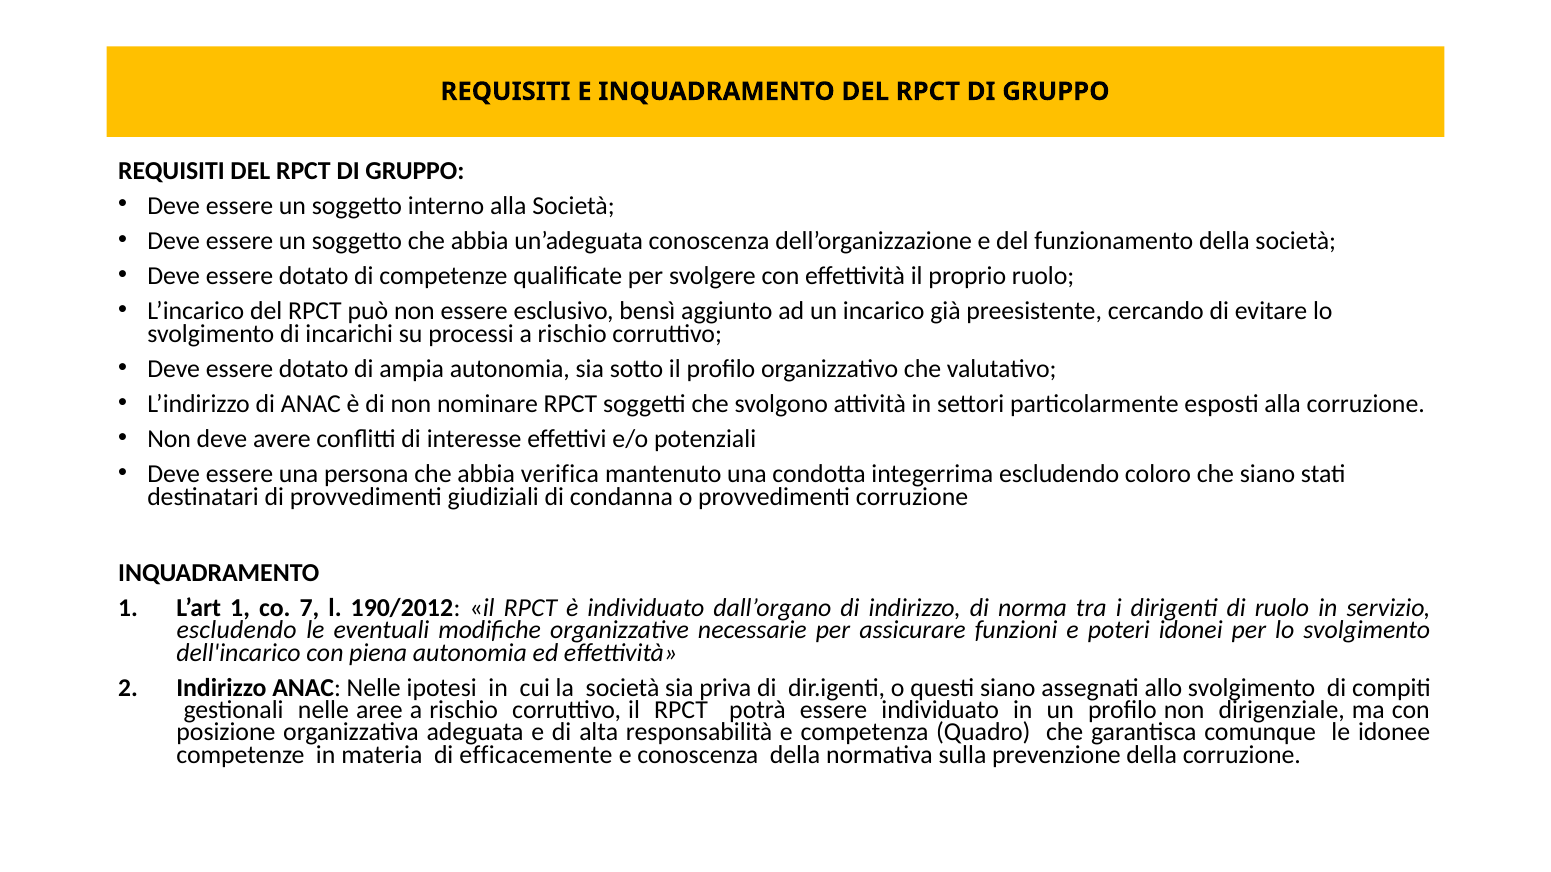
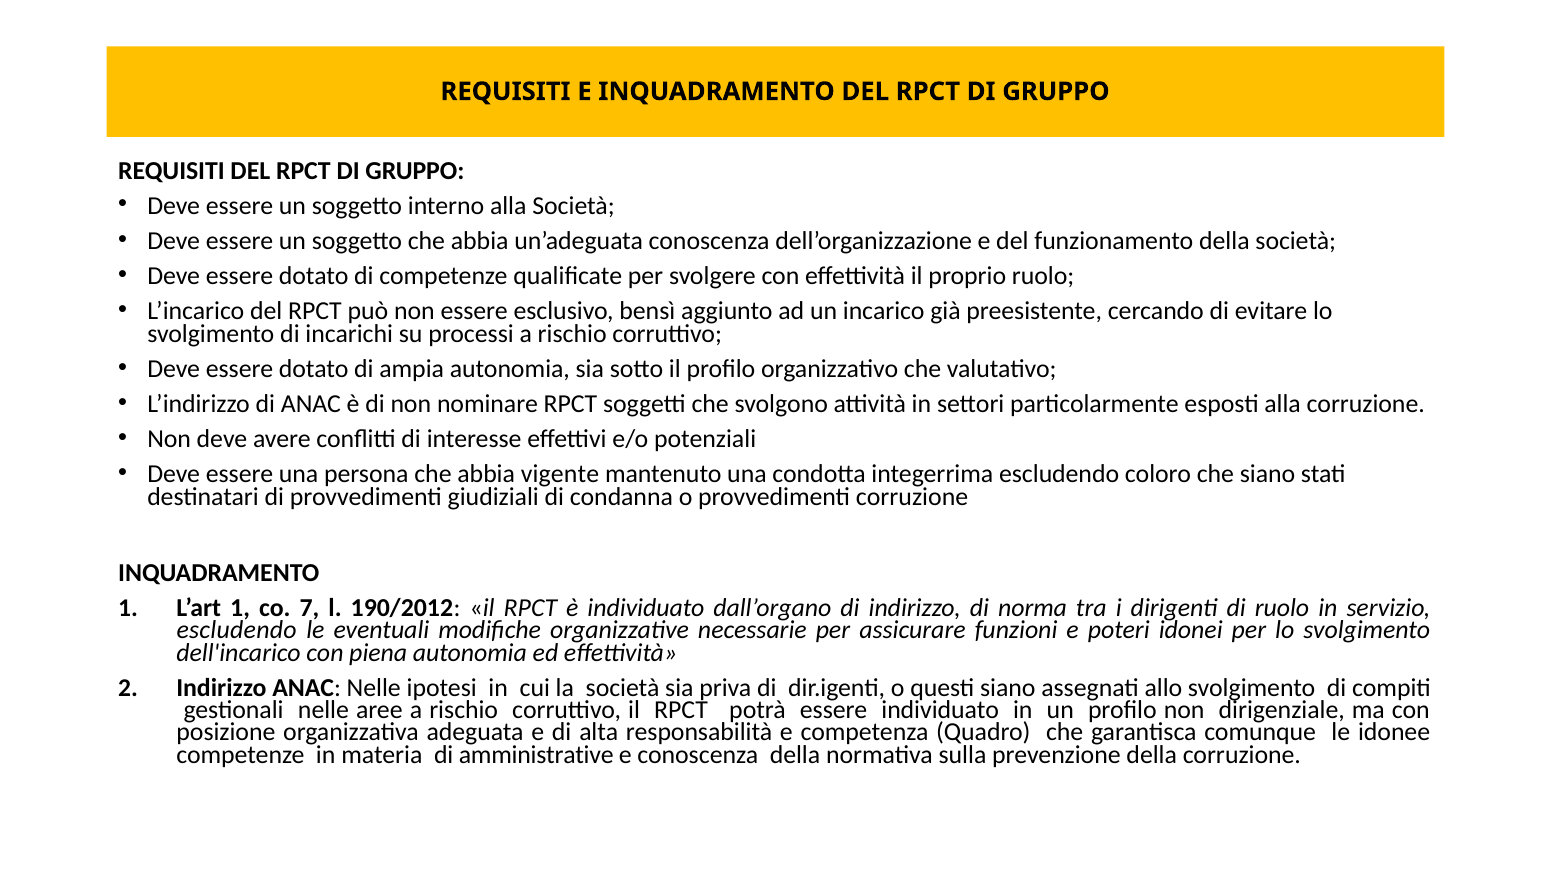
verifica: verifica -> vigente
efficacemente: efficacemente -> amministrative
